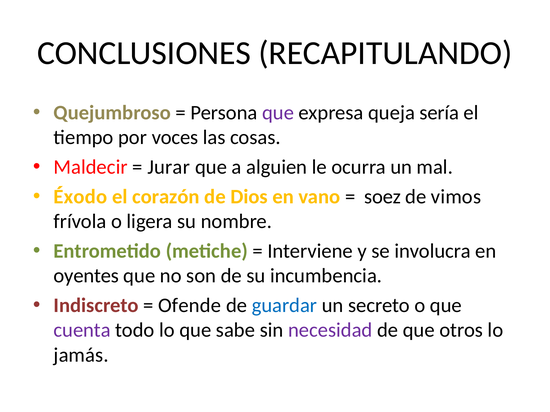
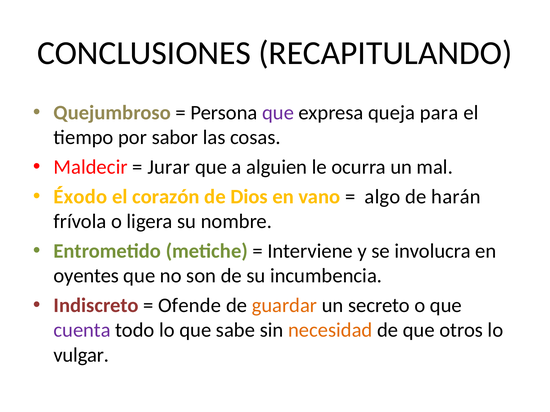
sería: sería -> para
voces: voces -> sabor
soez: soez -> algo
vimos: vimos -> harán
guardar colour: blue -> orange
necesidad colour: purple -> orange
jamás: jamás -> vulgar
